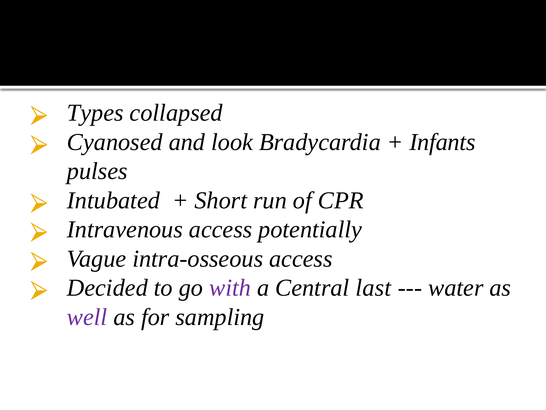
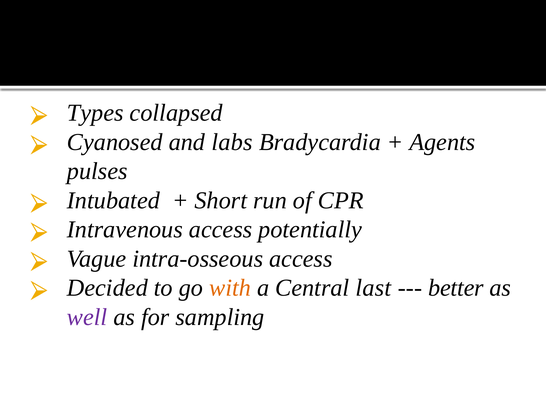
look: look -> labs
Infants: Infants -> Agents
with colour: purple -> orange
water: water -> better
